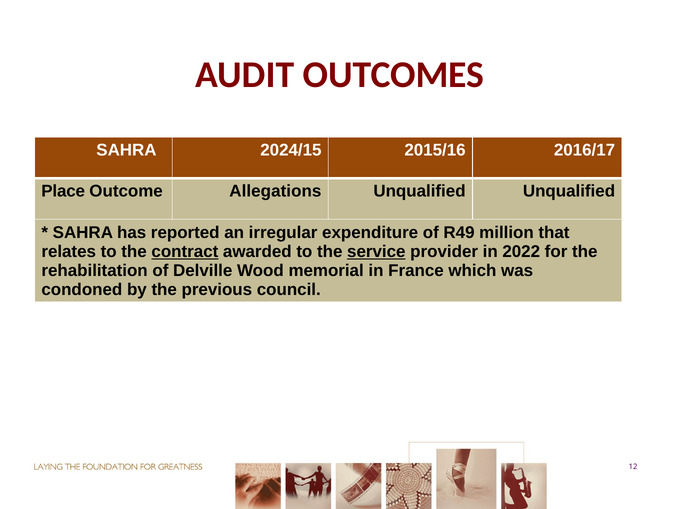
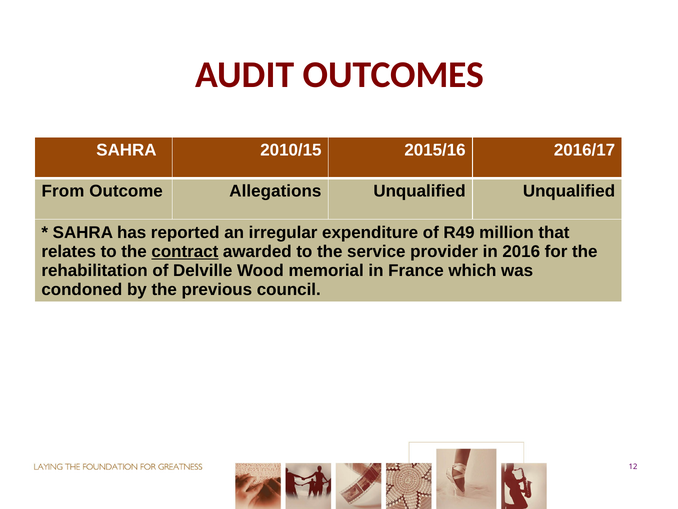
2024/15: 2024/15 -> 2010/15
Place: Place -> From
service underline: present -> none
2022: 2022 -> 2016
